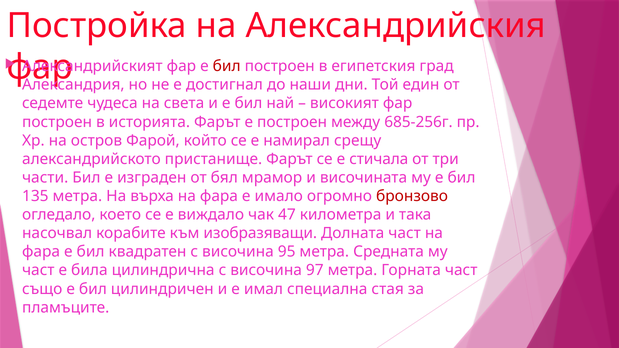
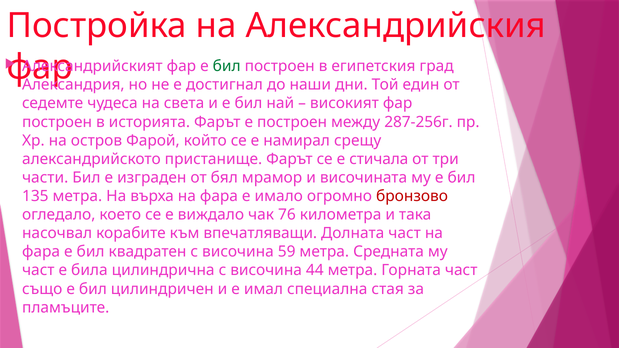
бил at (227, 66) colour: red -> green
685-256г: 685-256г -> 287-256г
47: 47 -> 76
изобразяващи: изобразяващи -> впечатляващи
95: 95 -> 59
97: 97 -> 44
